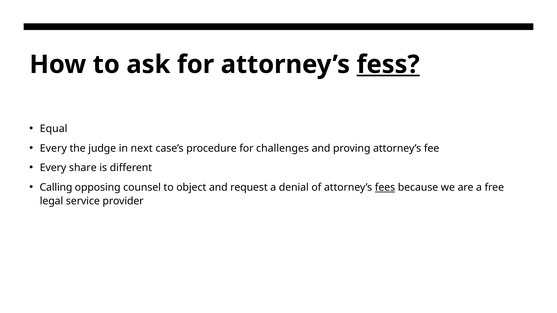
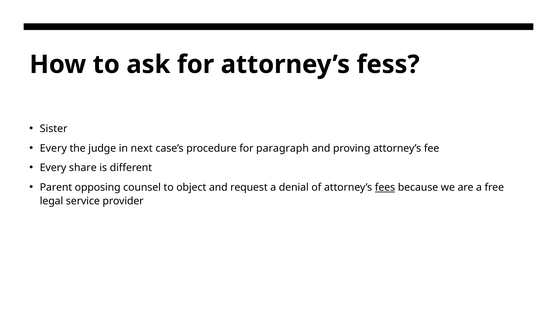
fess underline: present -> none
Equal: Equal -> Sister
challenges: challenges -> paragraph
Calling: Calling -> Parent
